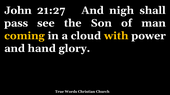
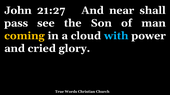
nigh: nigh -> near
with colour: yellow -> light blue
hand: hand -> cried
